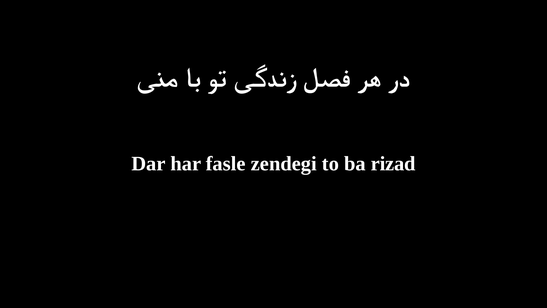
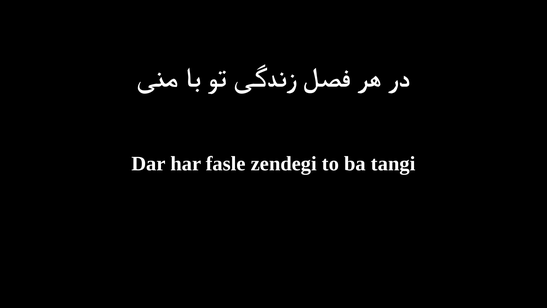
rizad: rizad -> tangi
